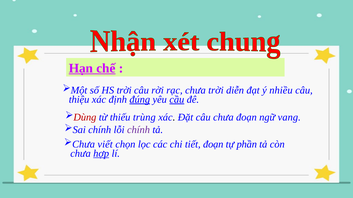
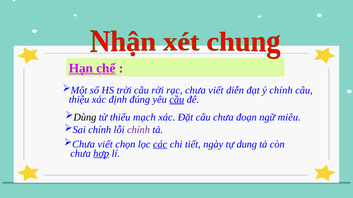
rạc chưa trời: trời -> viết
ý nhiều: nhiều -> chính
đúng underline: present -> none
Dùng colour: red -> black
trùng: trùng -> mạch
vang: vang -> miêu
các underline: none -> present
tiết đoạn: đoạn -> ngày
phần: phần -> dung
